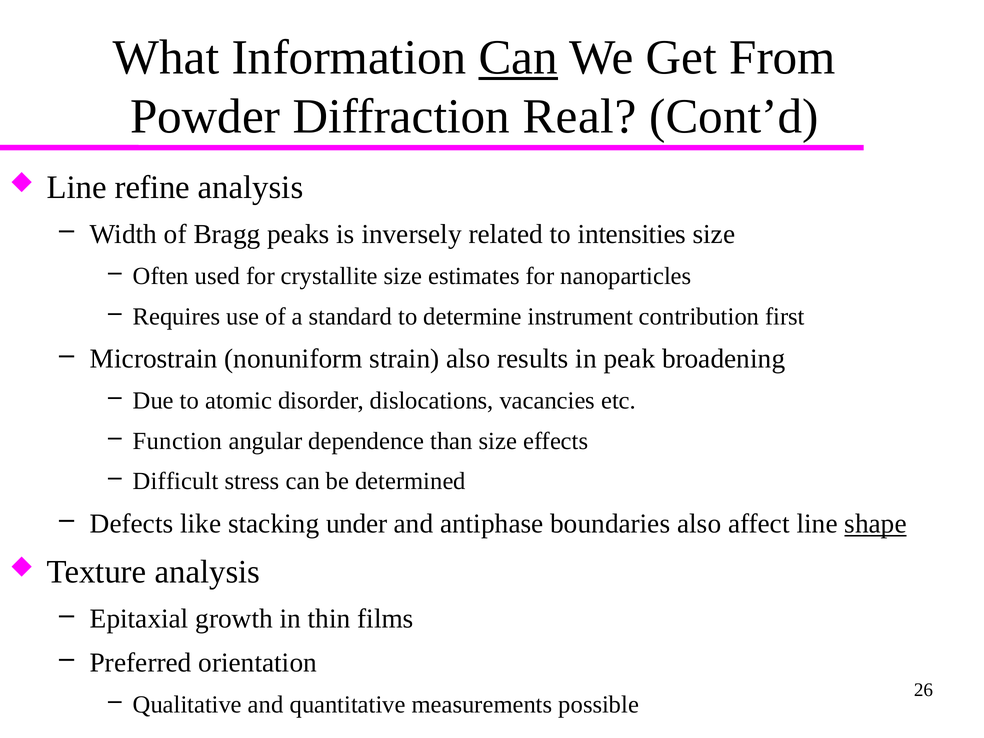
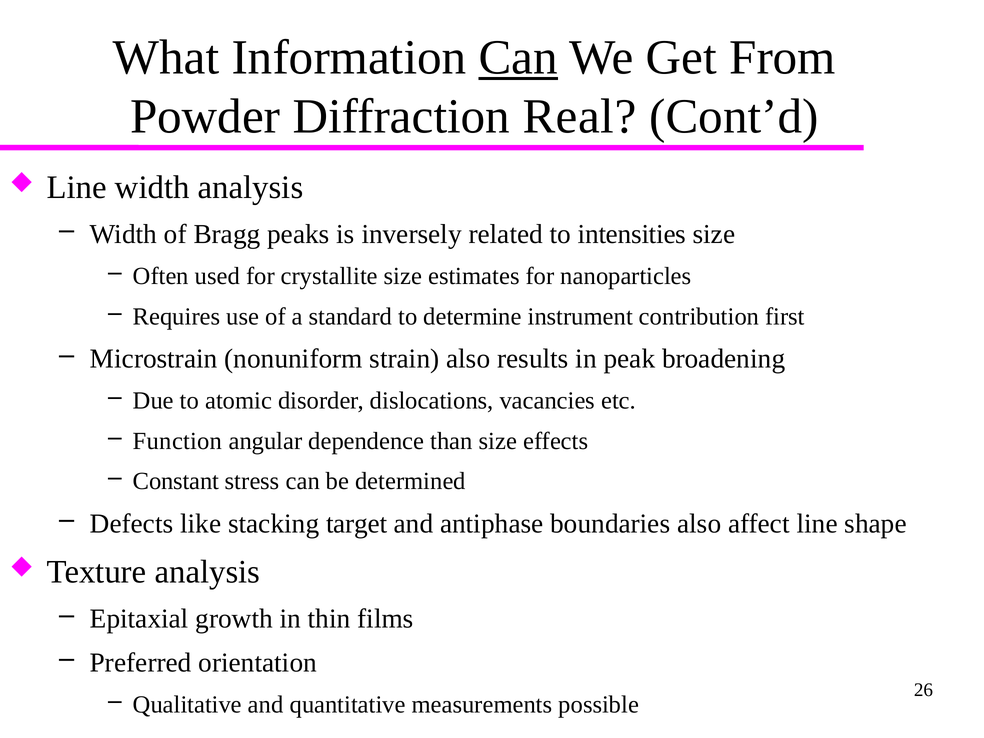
Line refine: refine -> width
Difficult: Difficult -> Constant
under: under -> target
shape underline: present -> none
